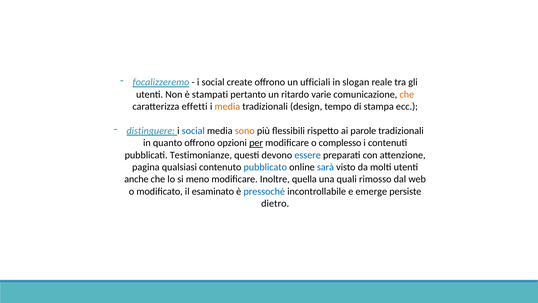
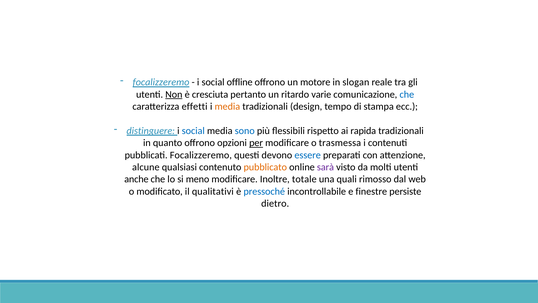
create: create -> offline
ufficiali: ufficiali -> motore
Non underline: none -> present
stampati: stampati -> cresciuta
che at (407, 94) colour: orange -> blue
sono colour: orange -> blue
parole: parole -> rapida
complesso: complesso -> trasmessa
pubblicati Testimonianze: Testimonianze -> Focalizzeremo
pagina: pagina -> alcune
pubblicato colour: blue -> orange
sarà colour: blue -> purple
quella: quella -> totale
esaminato: esaminato -> qualitativi
emerge: emerge -> finestre
